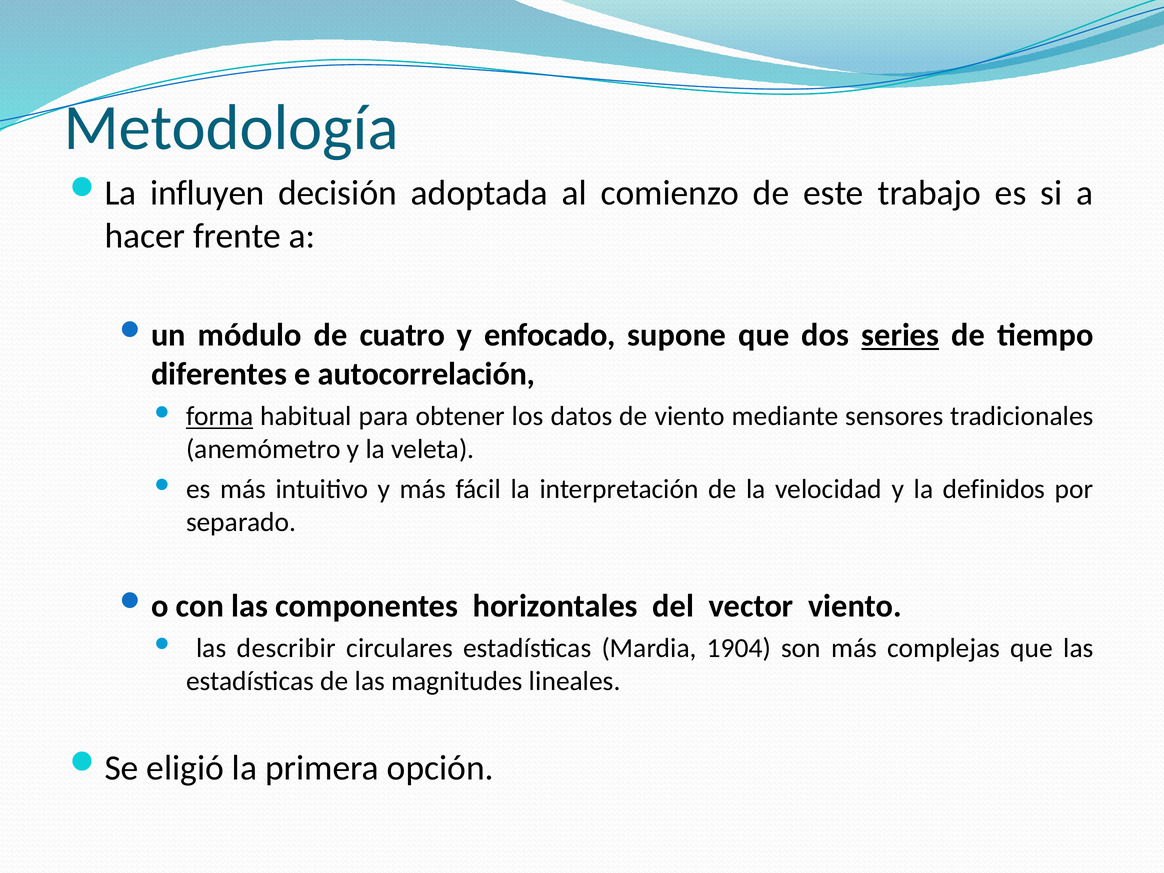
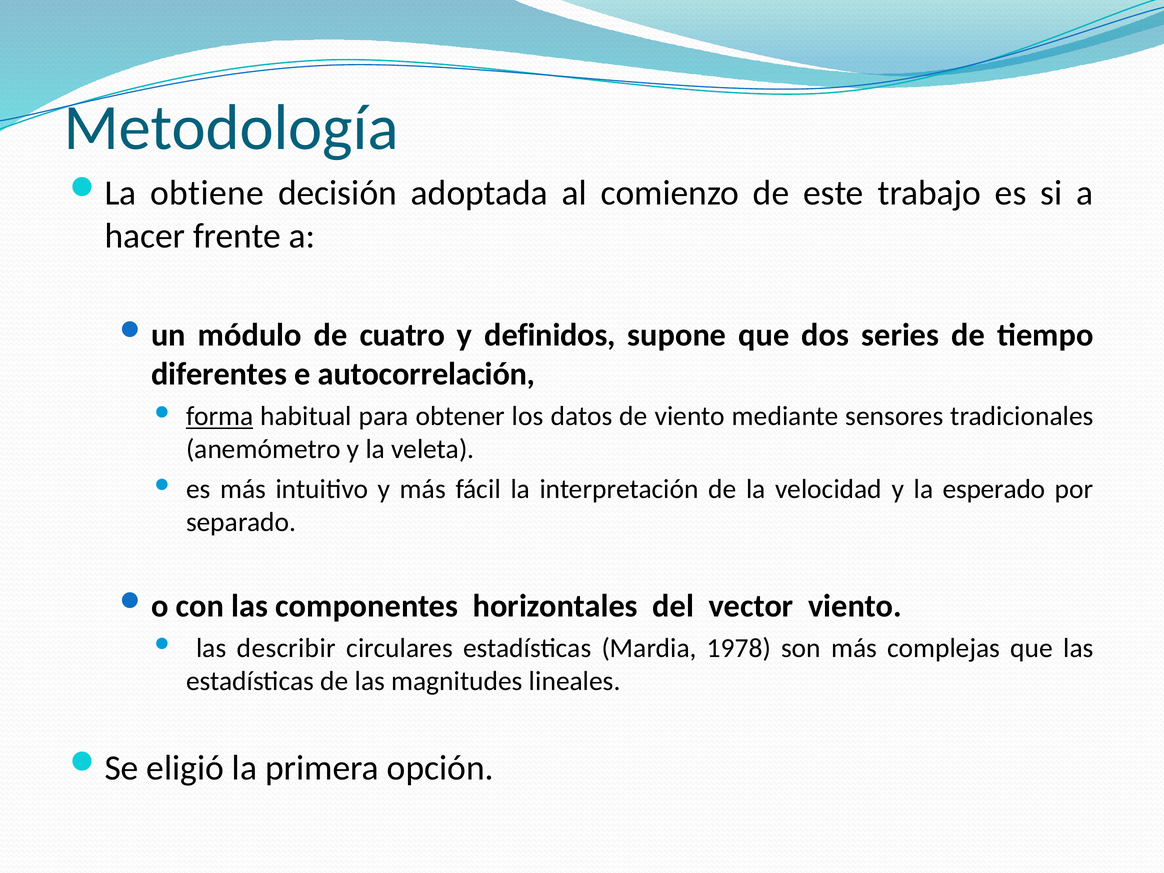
influyen: influyen -> obtiene
enfocado: enfocado -> definidos
series underline: present -> none
definidos: definidos -> esperado
1904: 1904 -> 1978
